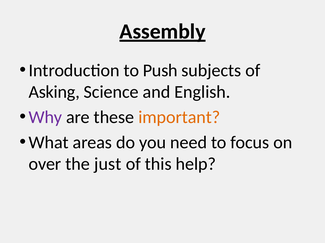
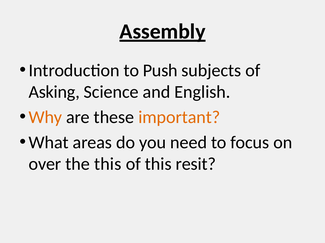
Why colour: purple -> orange
the just: just -> this
help: help -> resit
